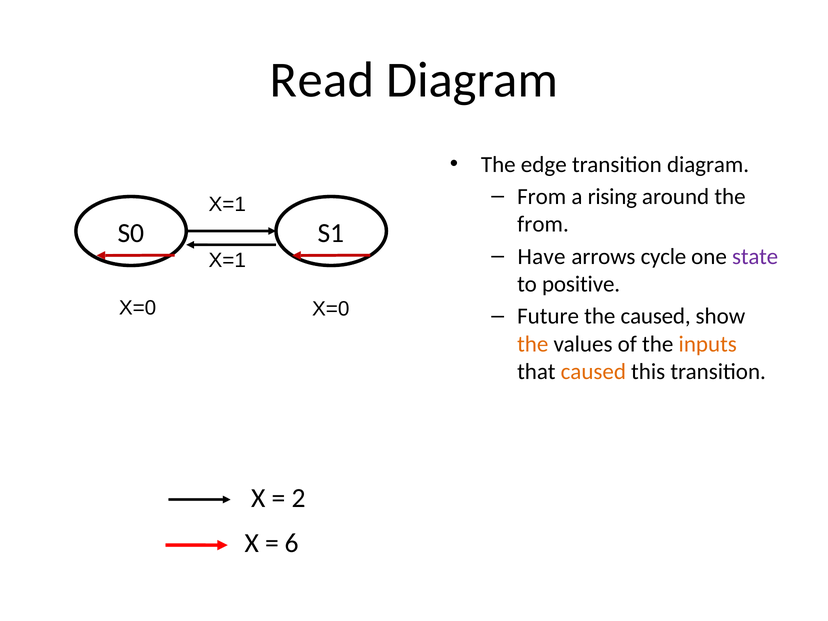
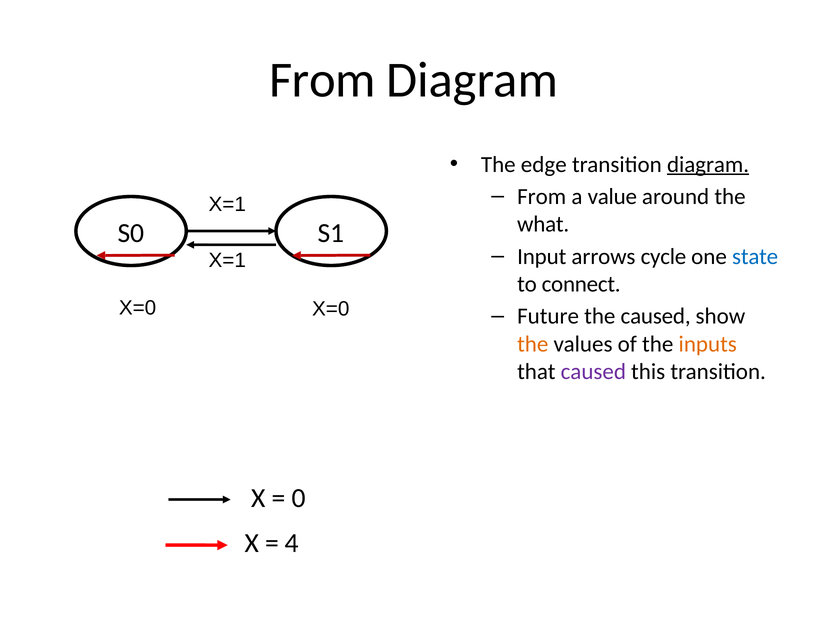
Read at (322, 80): Read -> From
diagram at (708, 164) underline: none -> present
rising: rising -> value
from at (543, 224): from -> what
Have: Have -> Input
state colour: purple -> blue
positive: positive -> connect
caused at (593, 372) colour: orange -> purple
2: 2 -> 0
6: 6 -> 4
